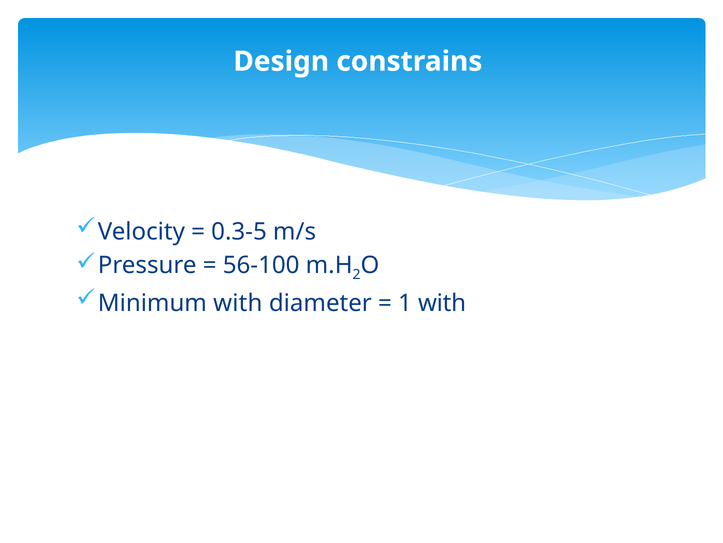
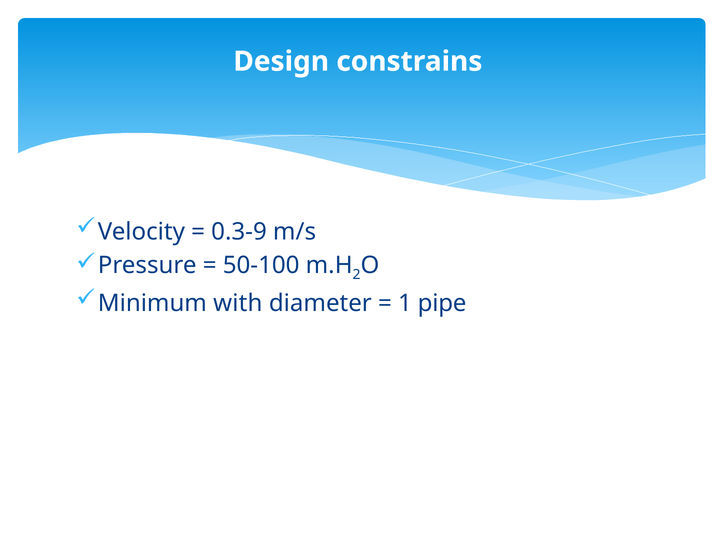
0.3-5: 0.3-5 -> 0.3-9
56-100: 56-100 -> 50-100
1 with: with -> pipe
